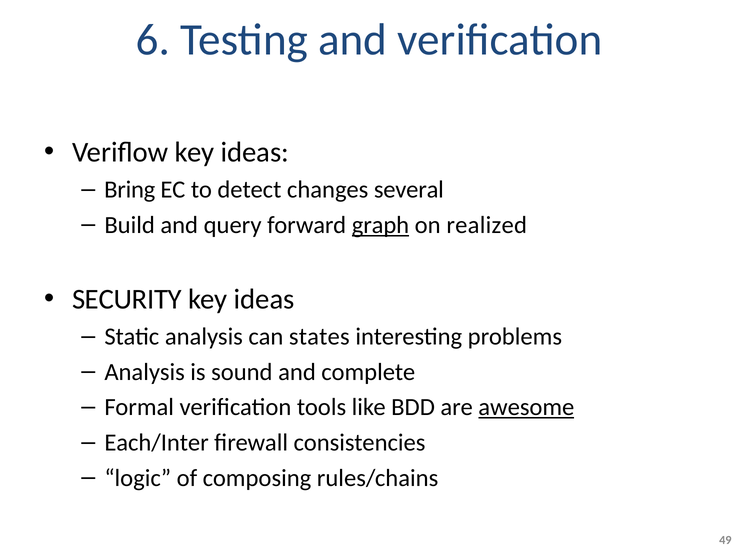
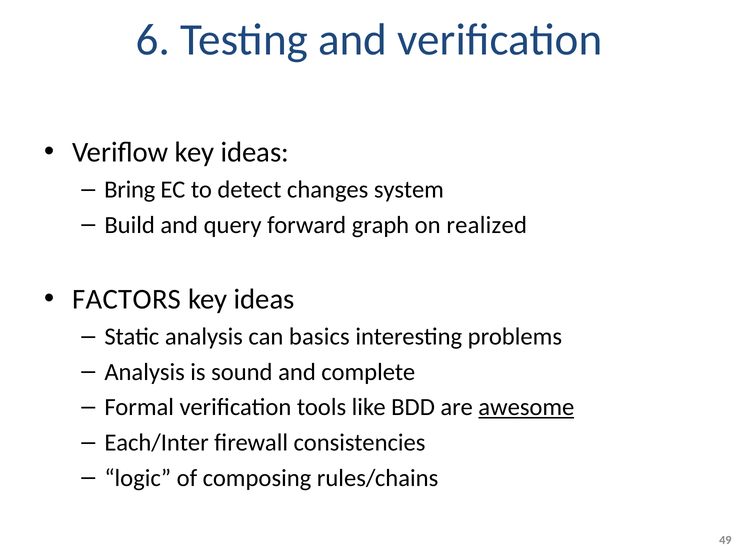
several: several -> system
graph underline: present -> none
SECURITY: SECURITY -> FACTORS
states: states -> basics
